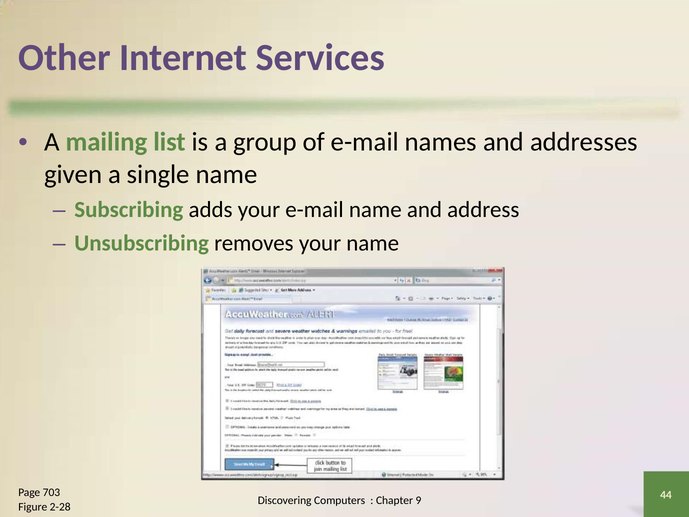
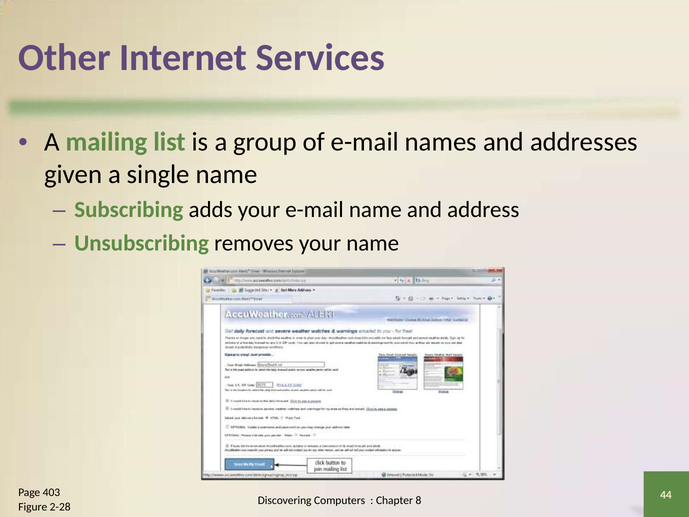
703: 703 -> 403
9: 9 -> 8
